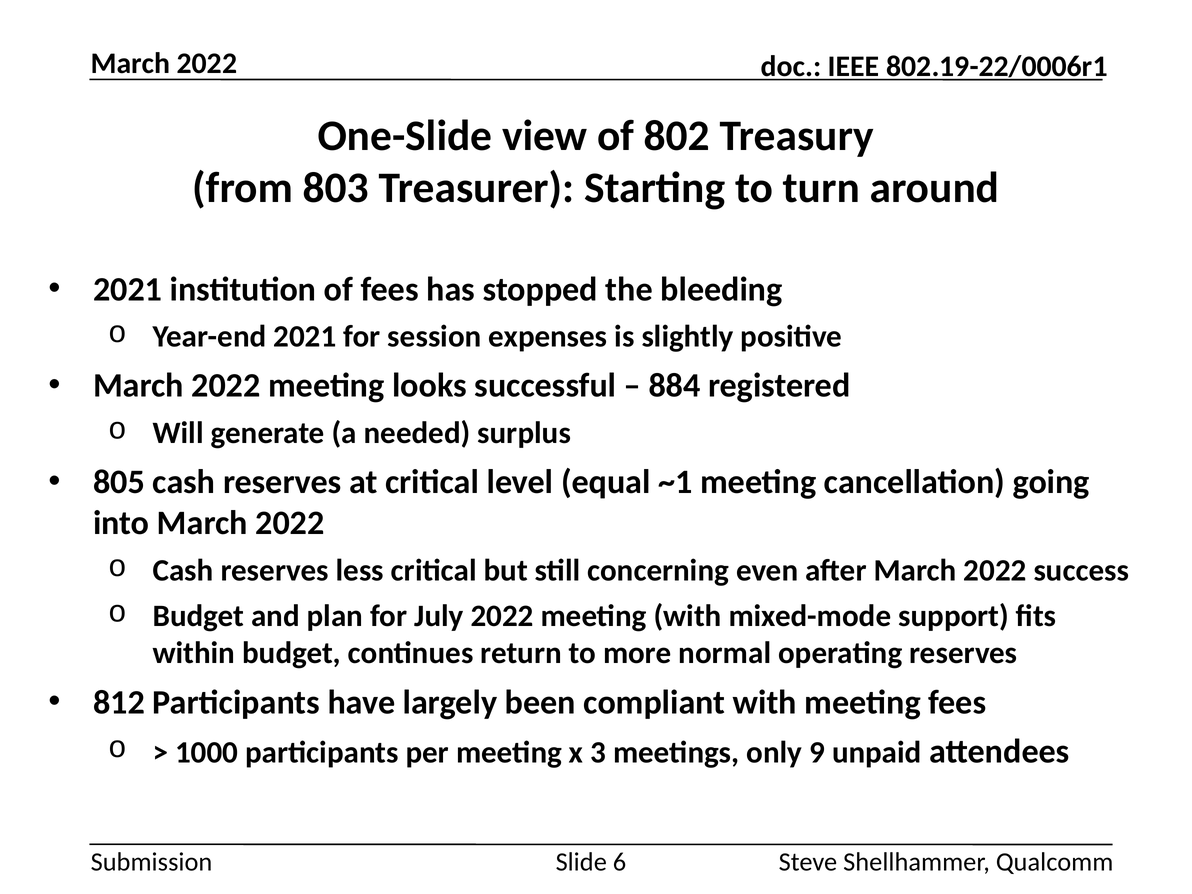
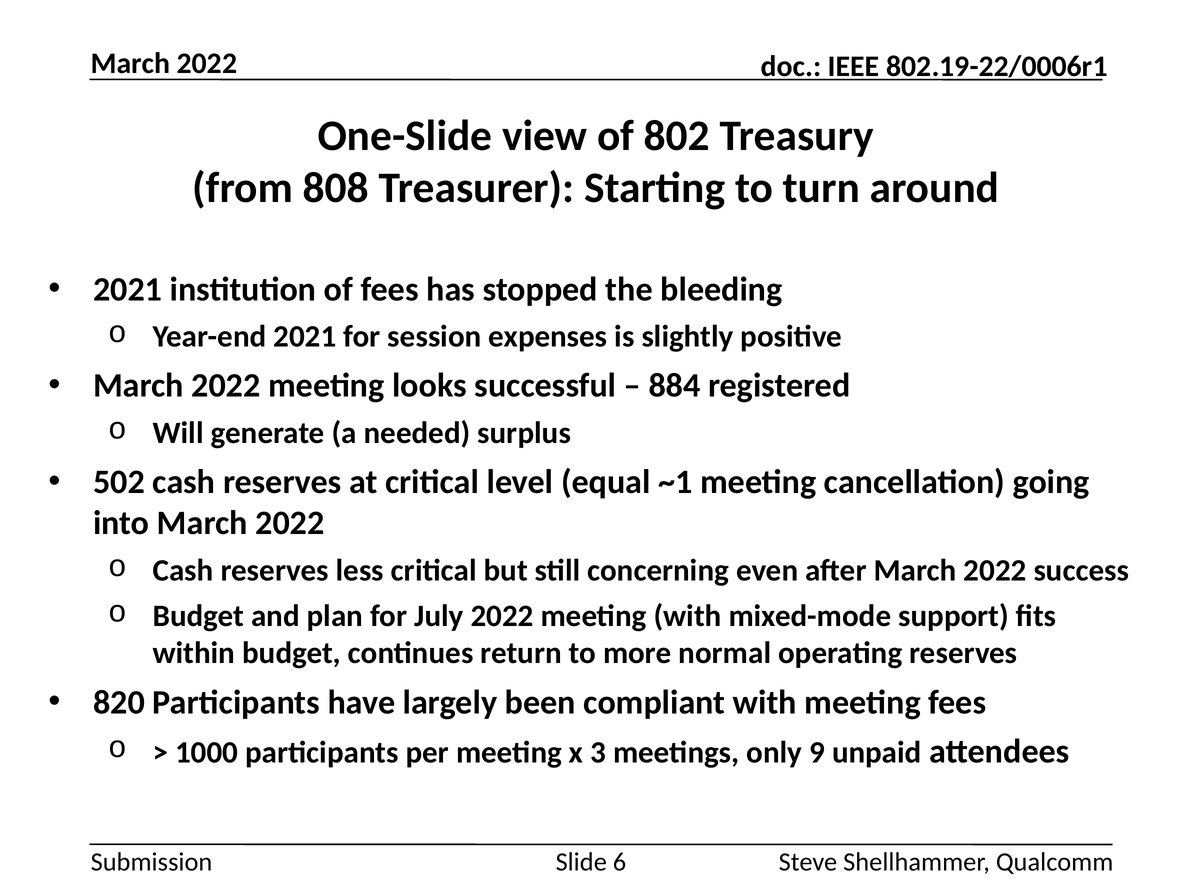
803: 803 -> 808
805: 805 -> 502
812: 812 -> 820
